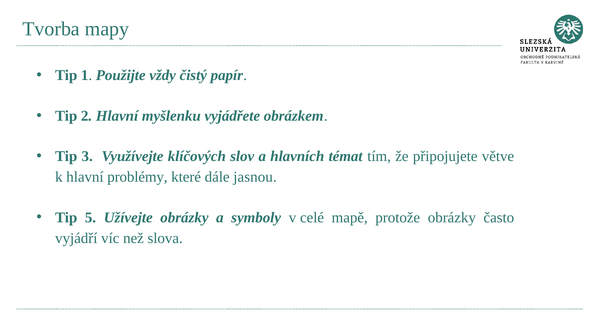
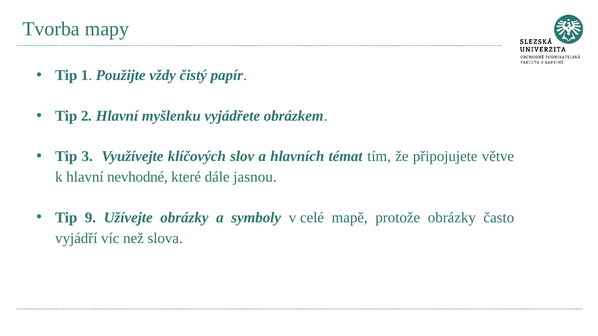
problémy: problémy -> nevhodné
5: 5 -> 9
